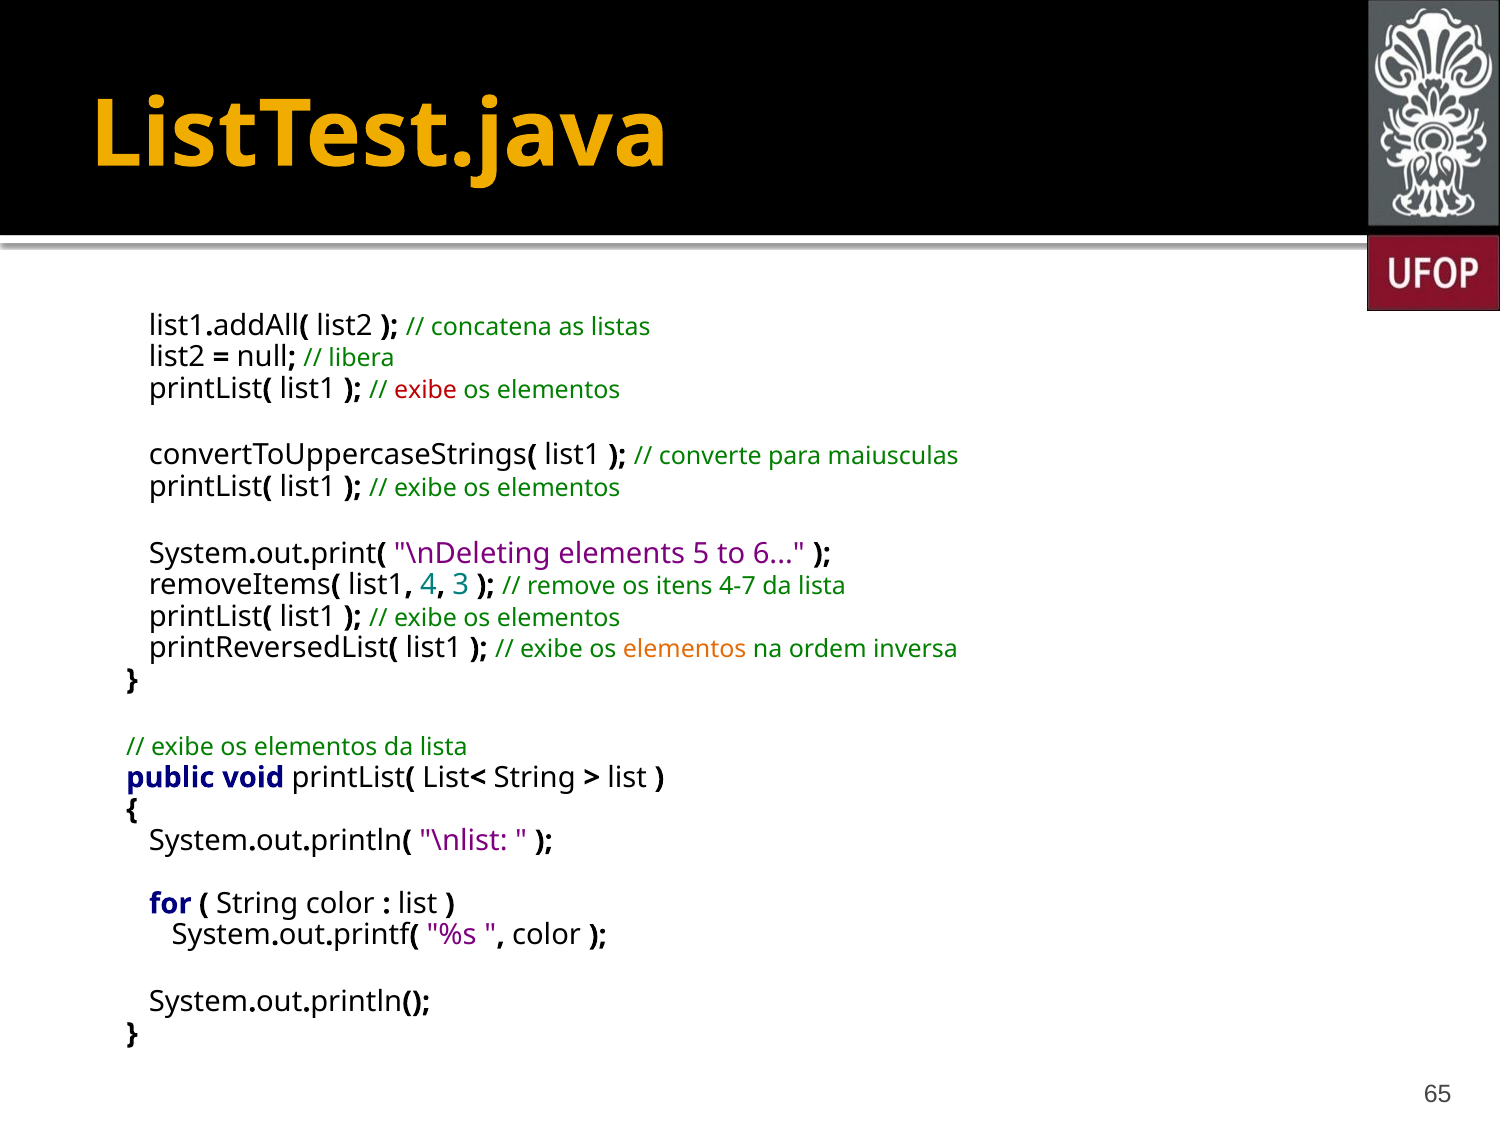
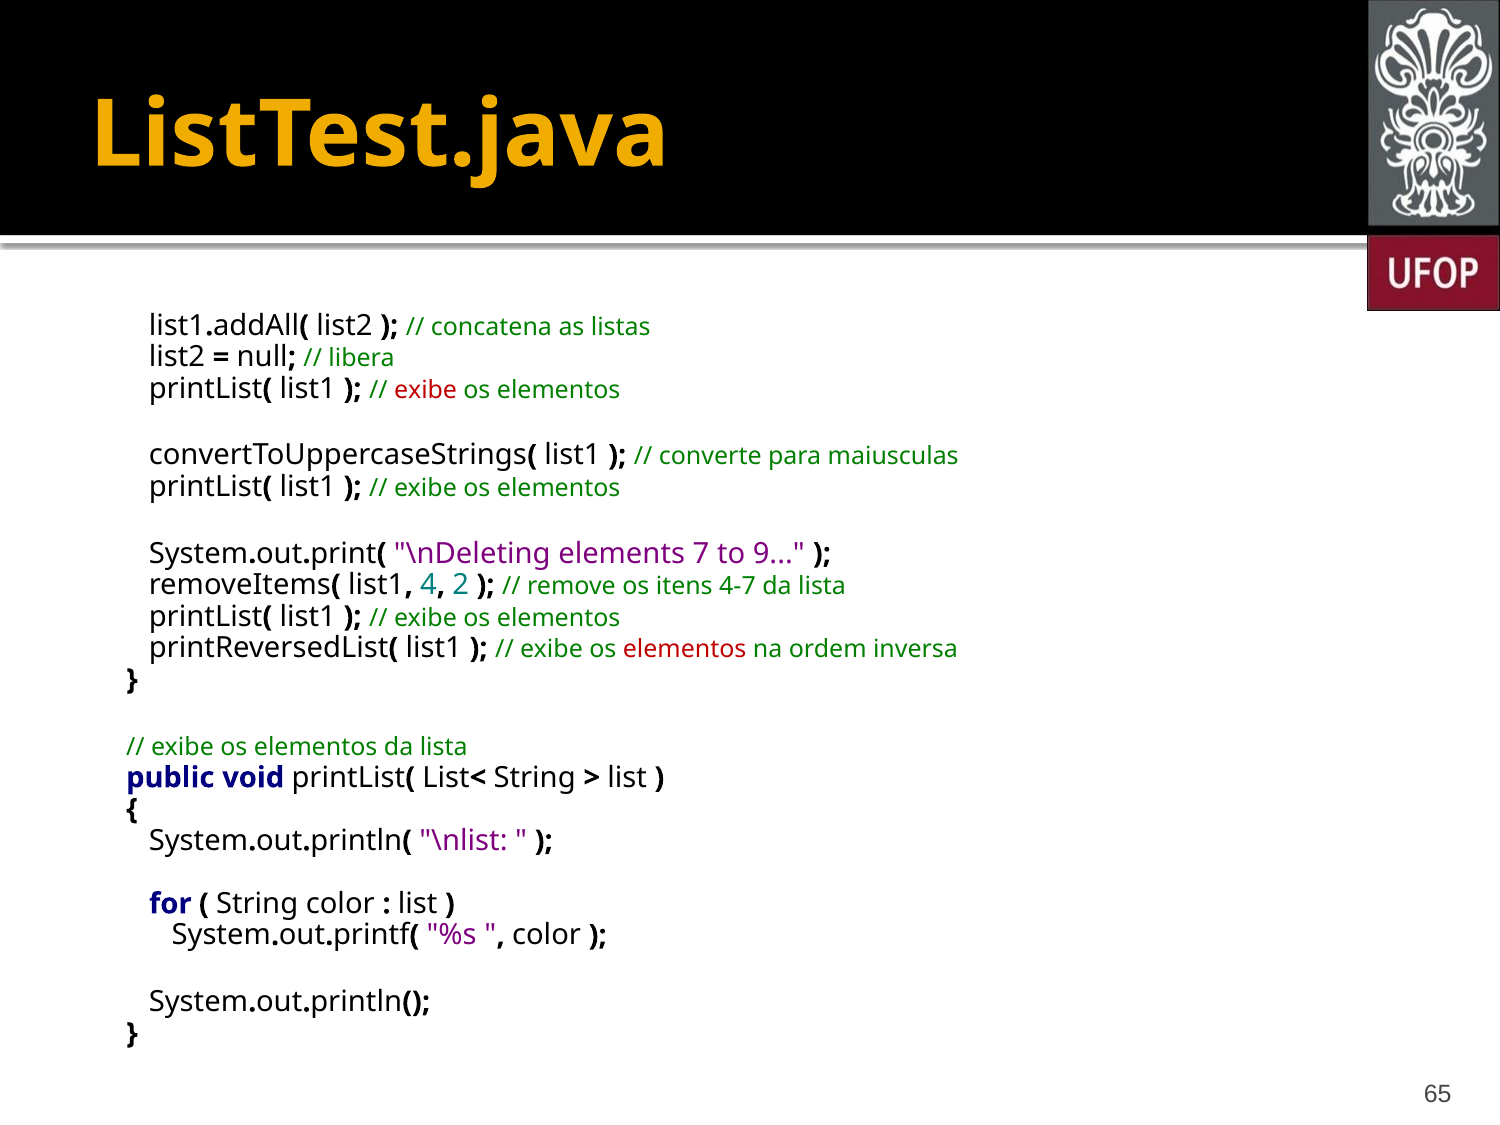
5: 5 -> 7
6: 6 -> 9
3: 3 -> 2
elementos at (685, 649) colour: orange -> red
